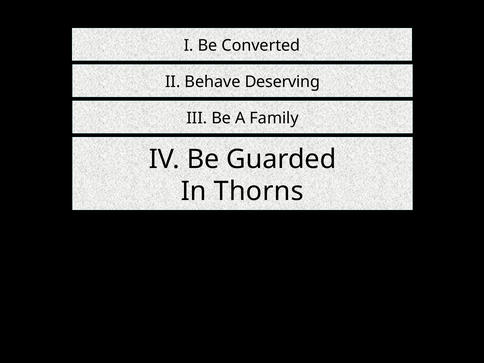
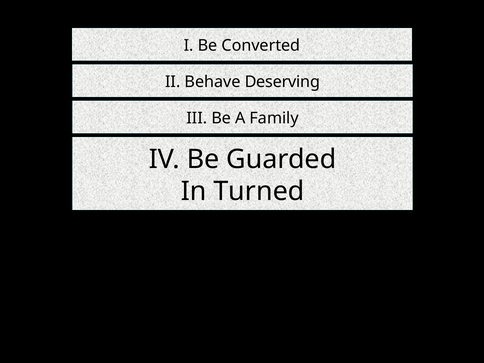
Thorns: Thorns -> Turned
